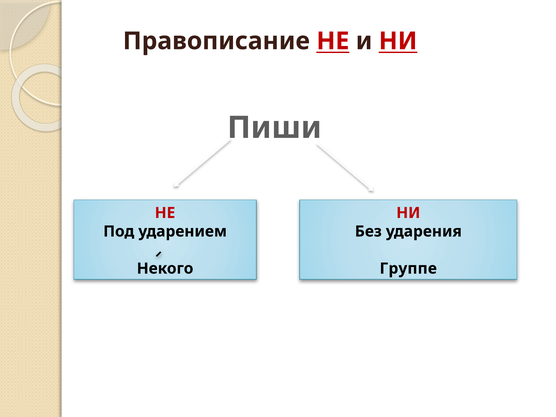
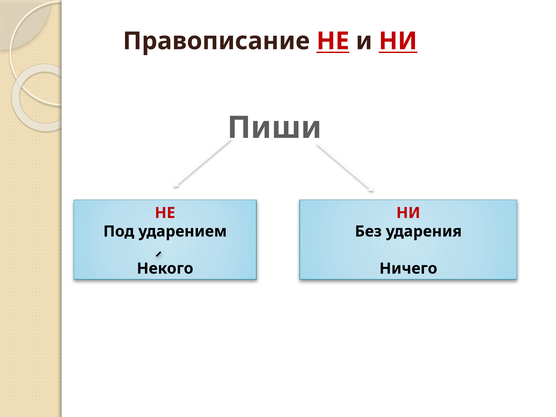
Группе: Группе -> Ничего
